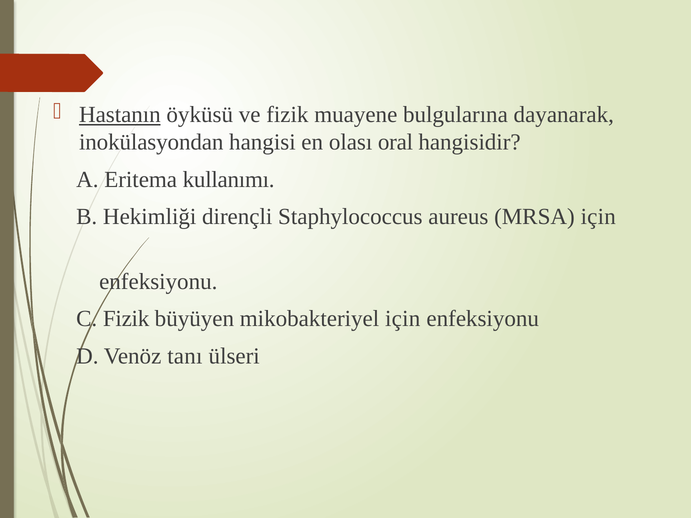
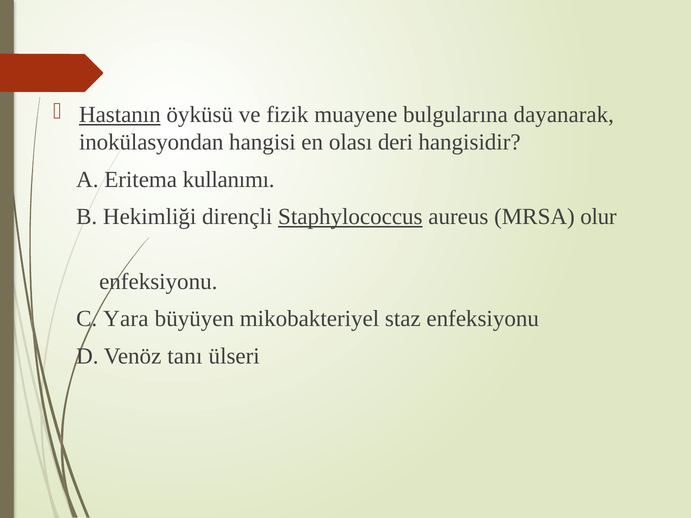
oral: oral -> deri
Staphylococcus underline: none -> present
MRSA için: için -> olur
C Fizik: Fizik -> Yara
mikobakteriyel için: için -> staz
